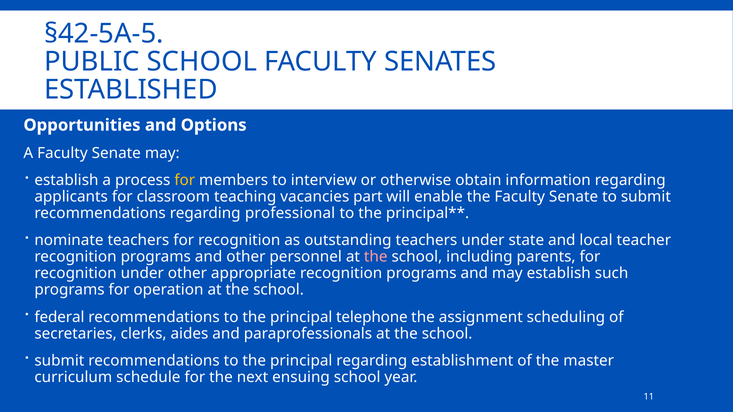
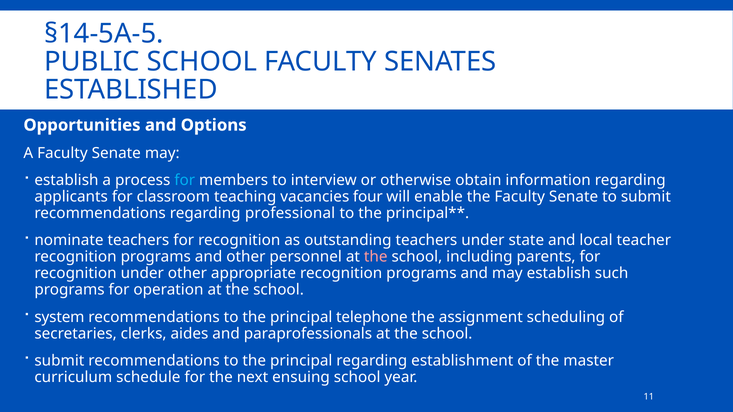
§42-5A-5: §42-5A-5 -> §14-5A-5
for at (185, 180) colour: yellow -> light blue
part: part -> four
federal: federal -> system
